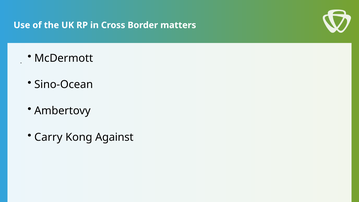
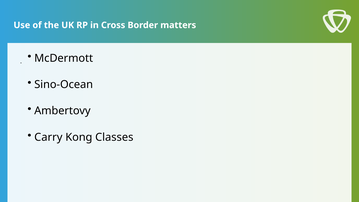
Against: Against -> Classes
